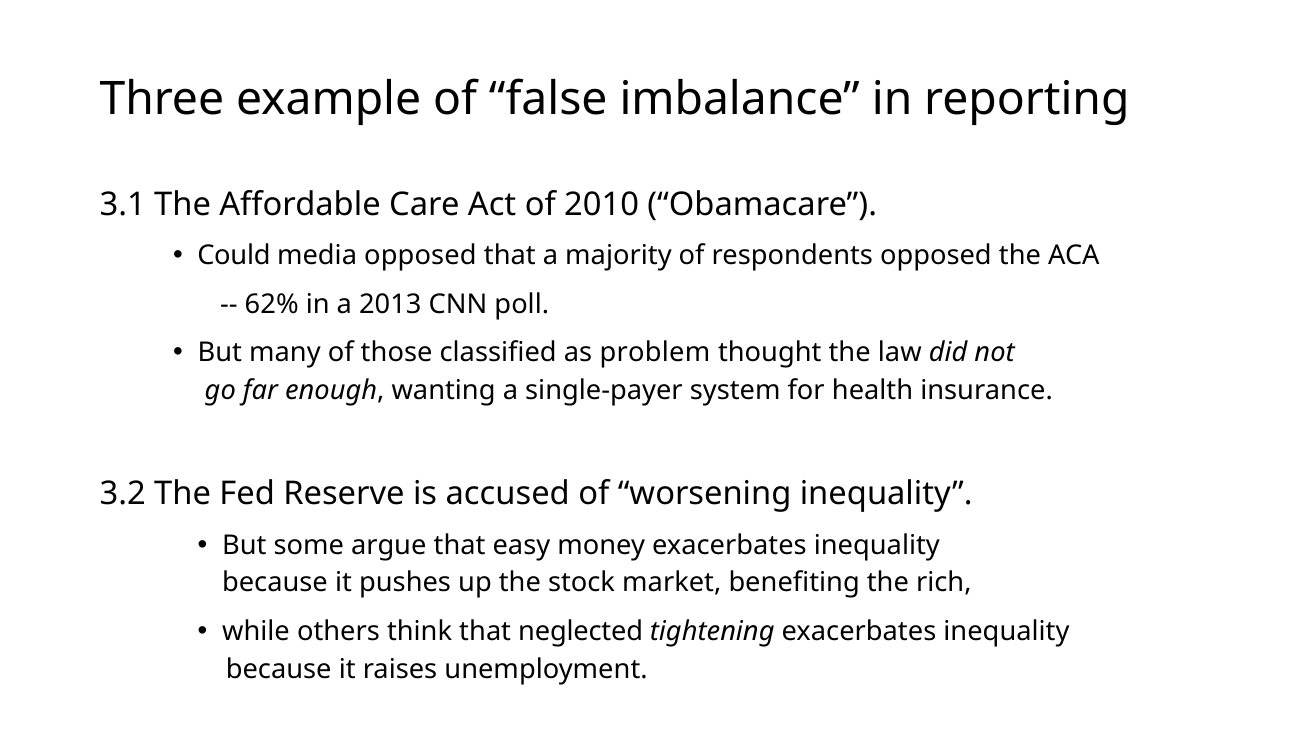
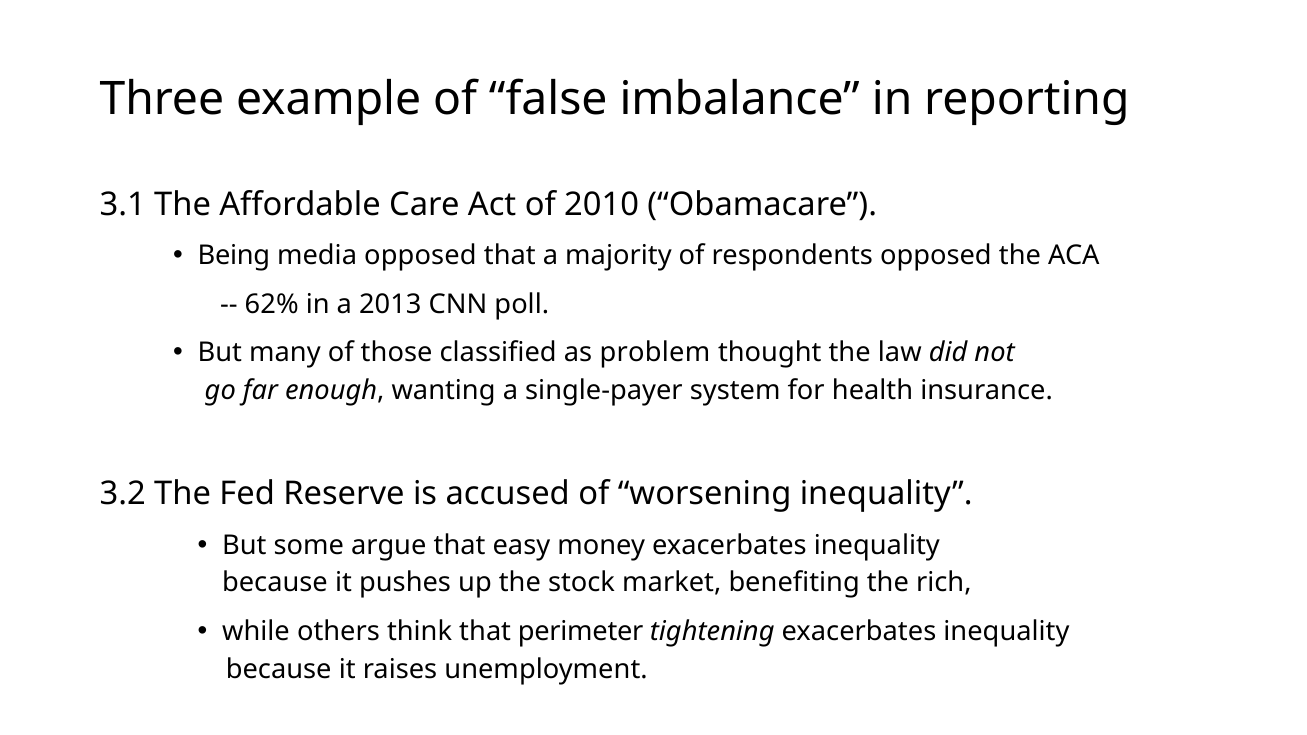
Could: Could -> Being
neglected: neglected -> perimeter
